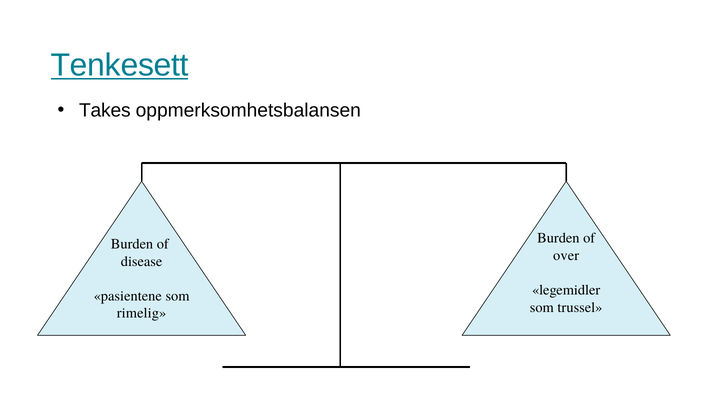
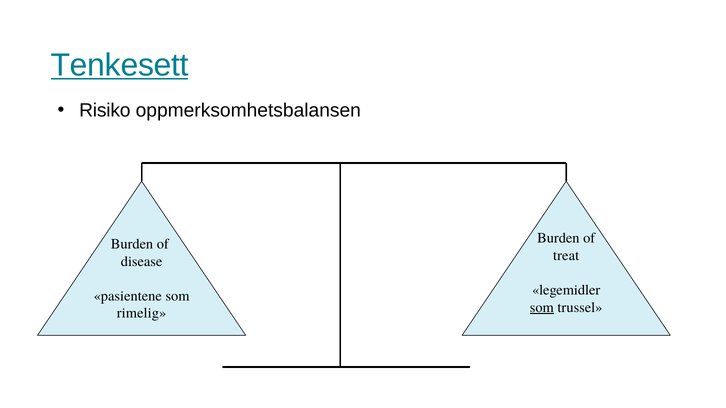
Takes: Takes -> Risiko
over: over -> treat
som at (542, 308) underline: none -> present
